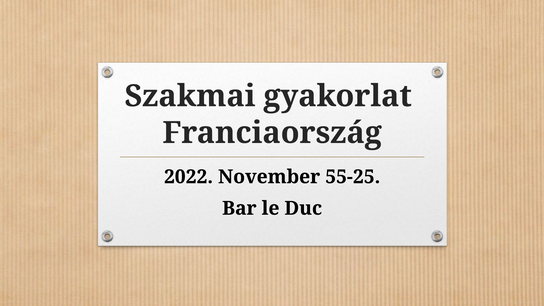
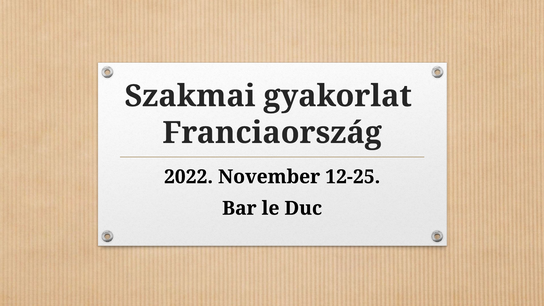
55-25: 55-25 -> 12-25
